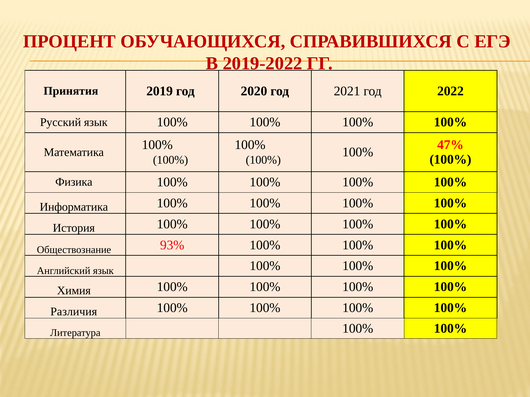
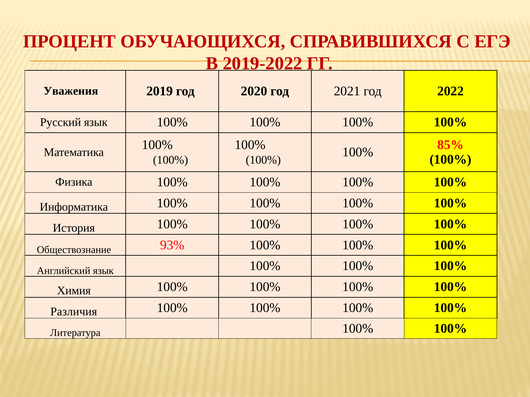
Принятия: Принятия -> Уважения
47%: 47% -> 85%
